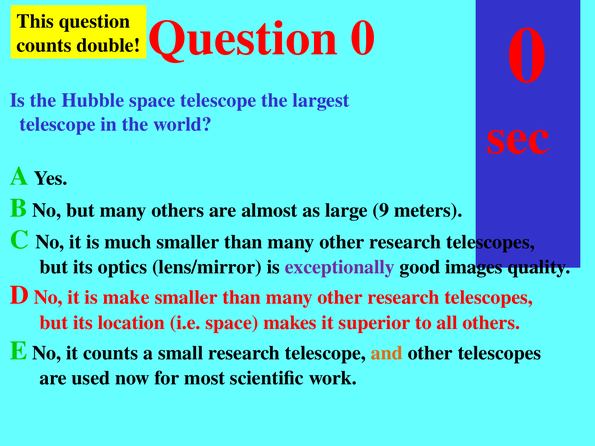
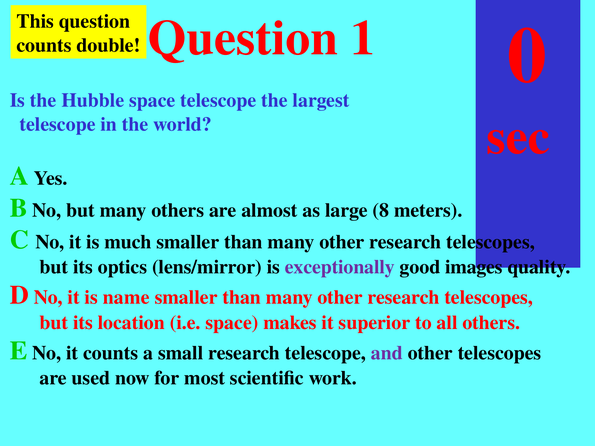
Question 0: 0 -> 1
large 9: 9 -> 8
make: make -> name
and colour: orange -> purple
